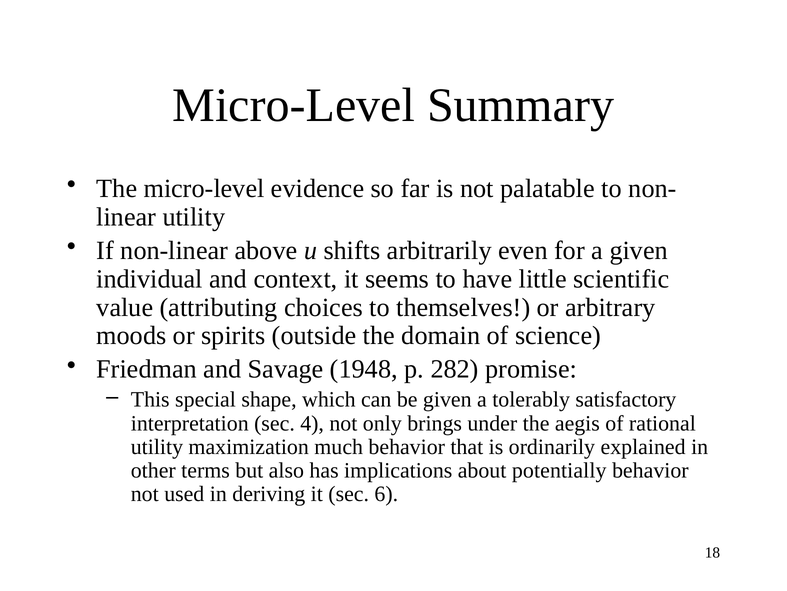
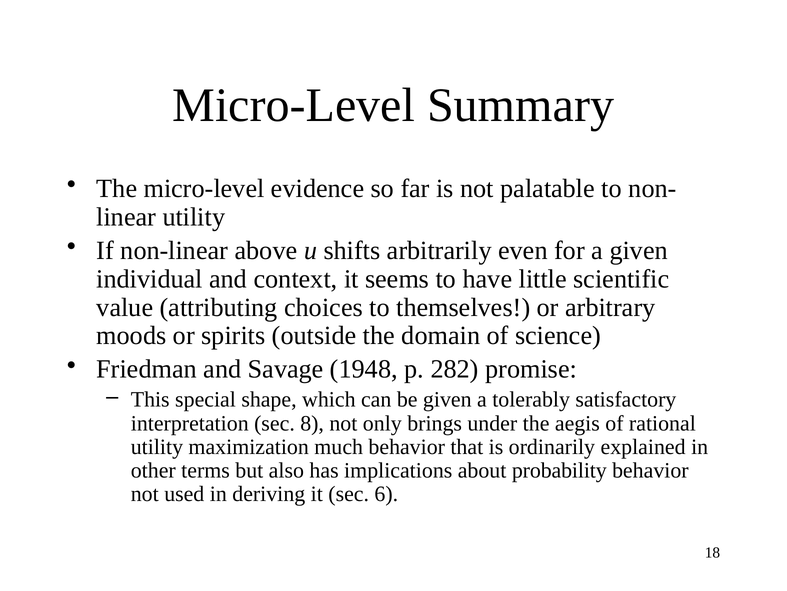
4: 4 -> 8
potentially: potentially -> probability
